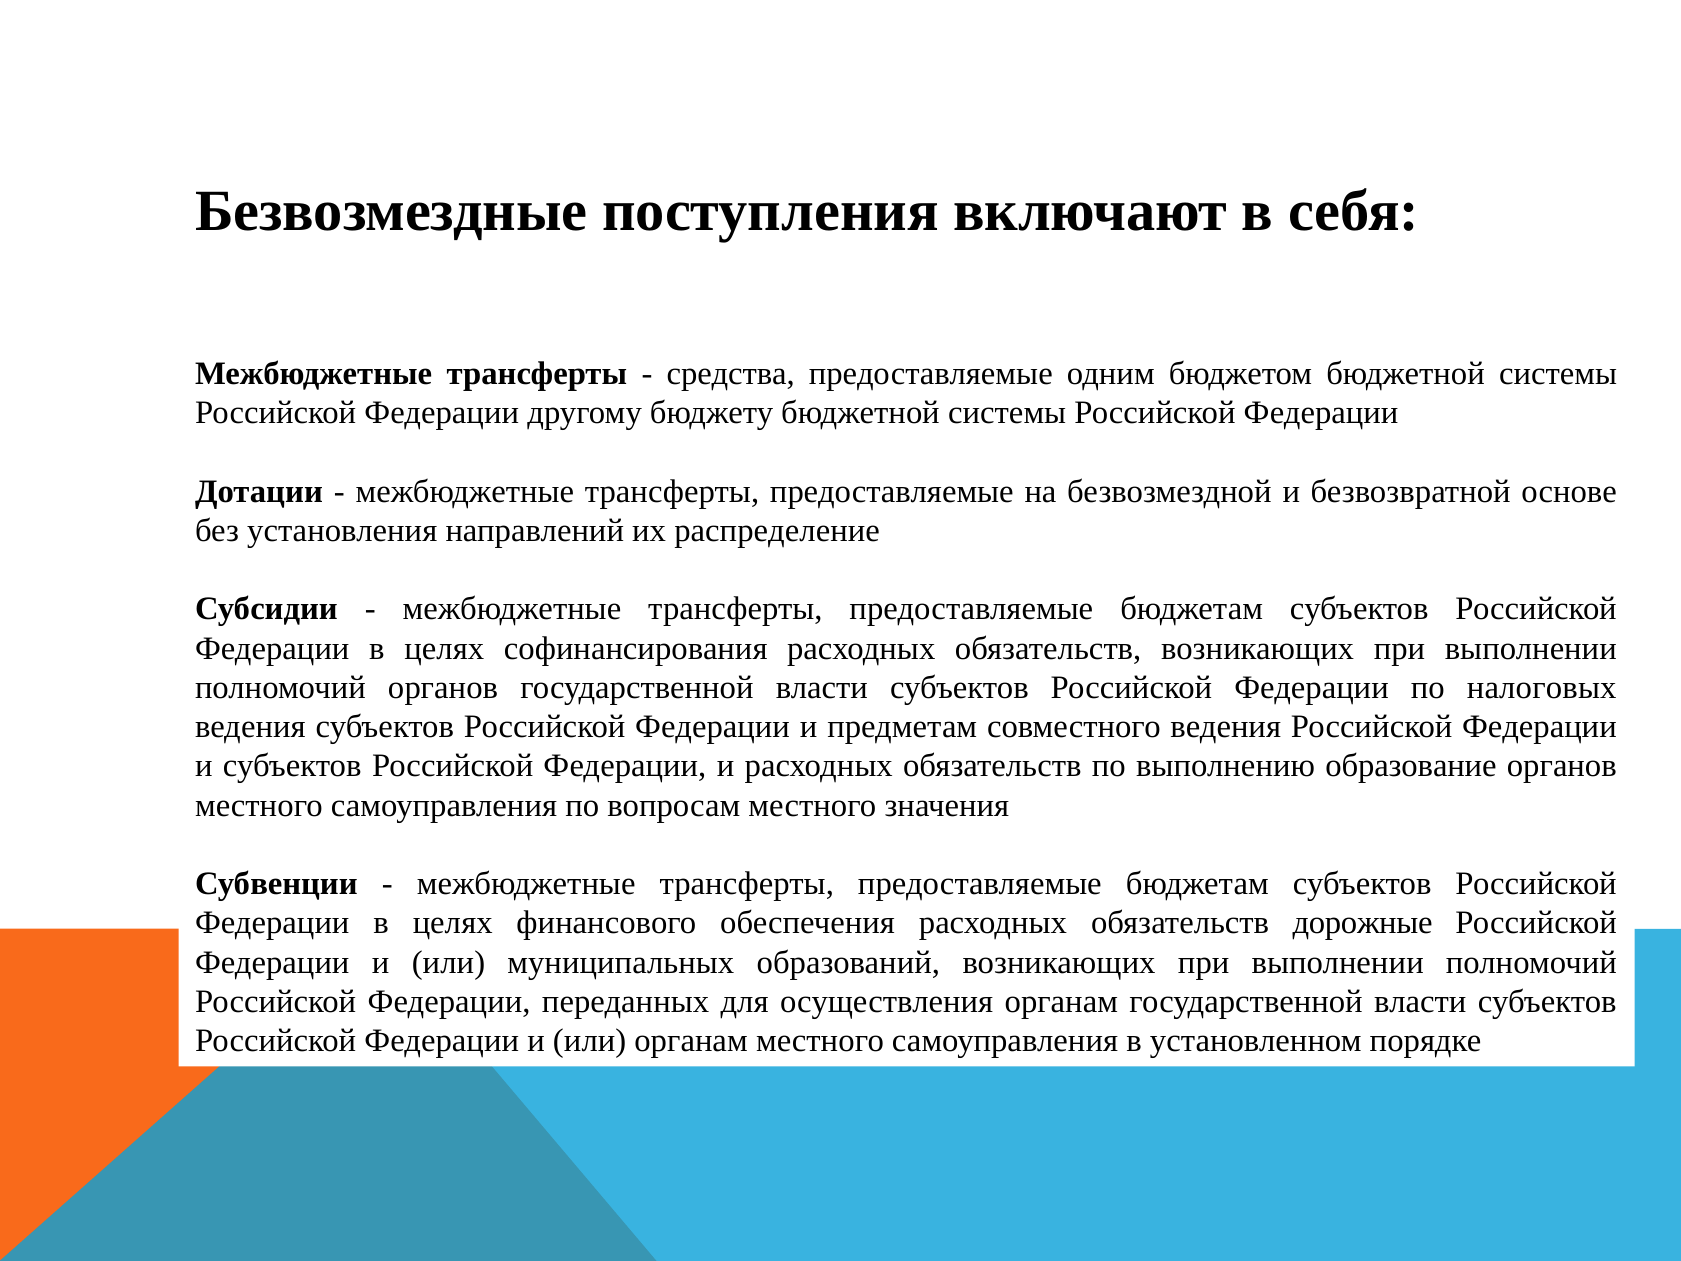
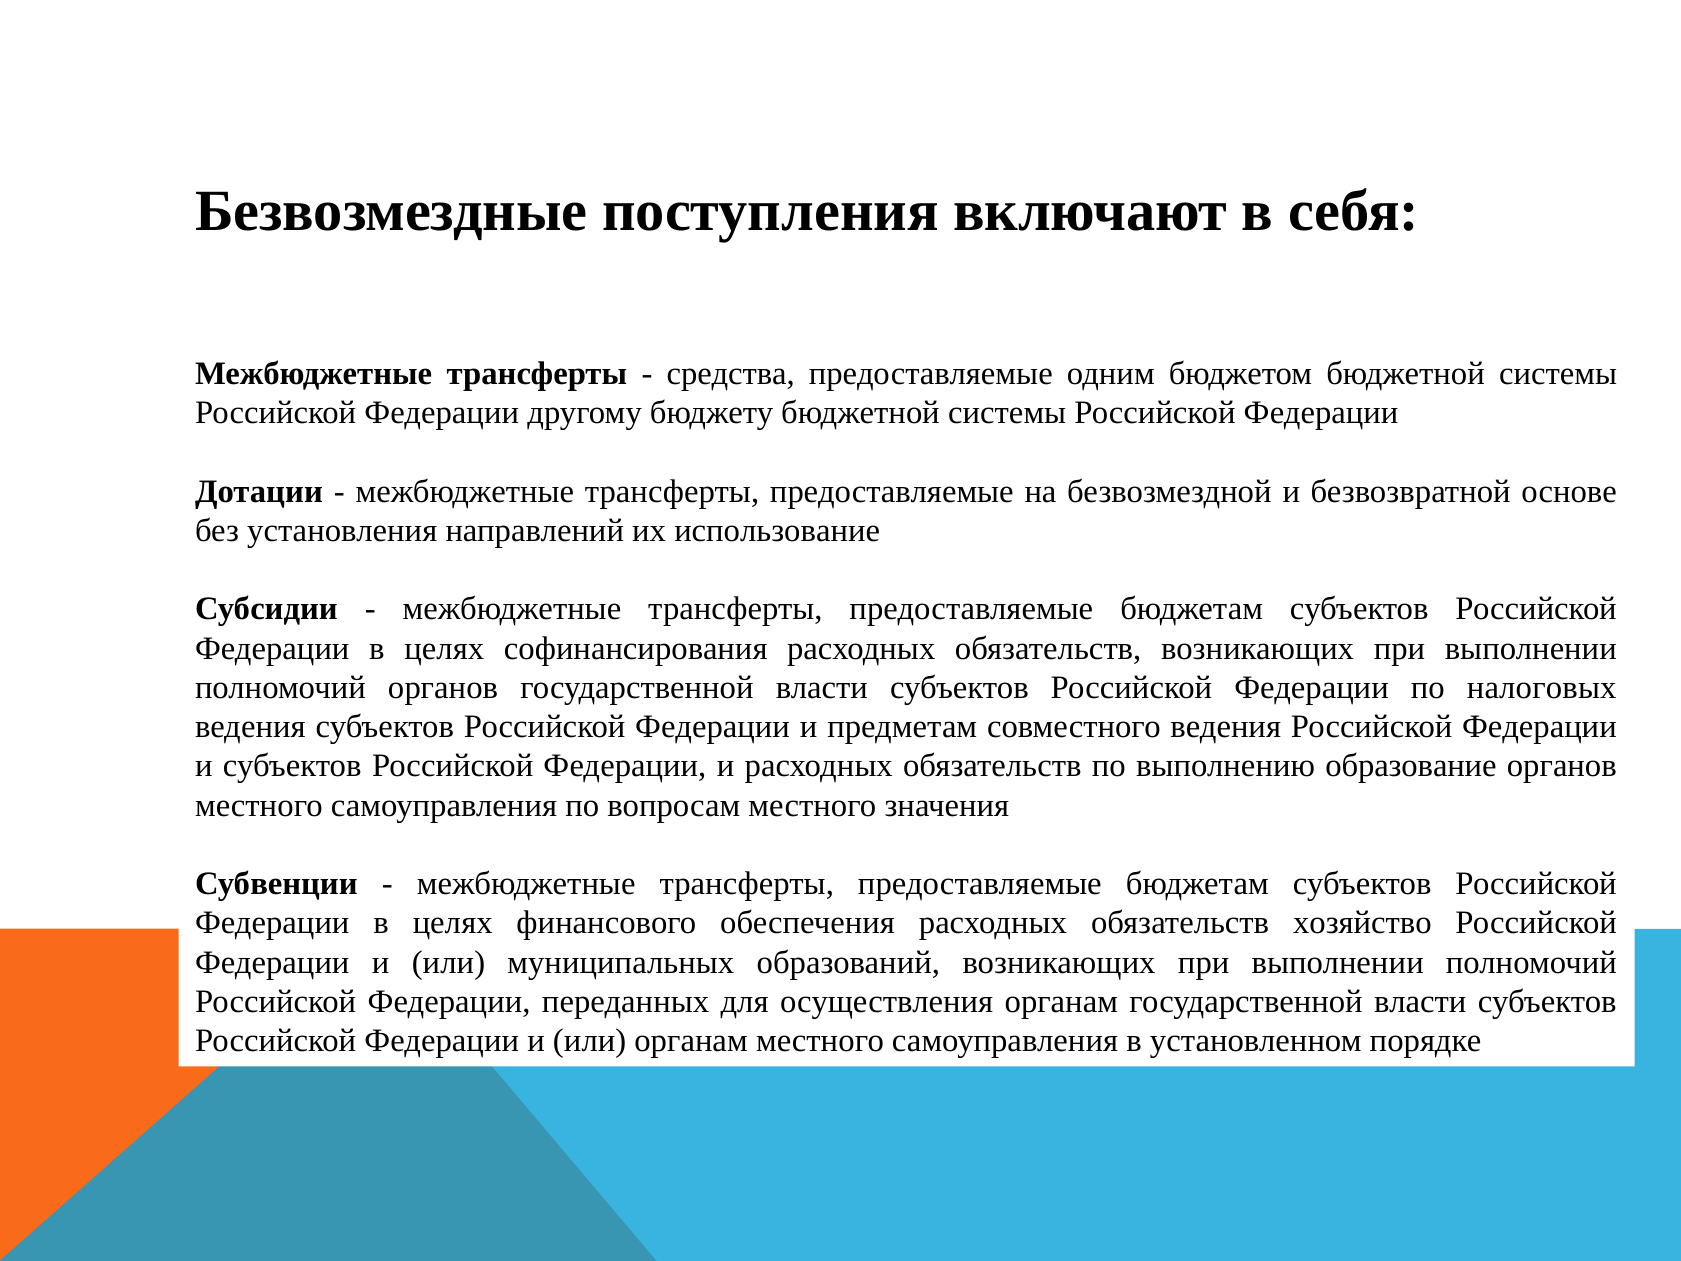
распределение: распределение -> использование
дорожные: дорожные -> хозяйство
